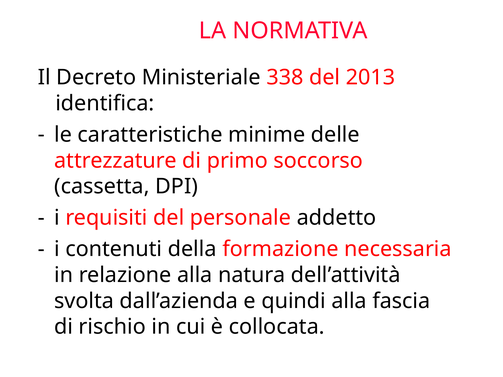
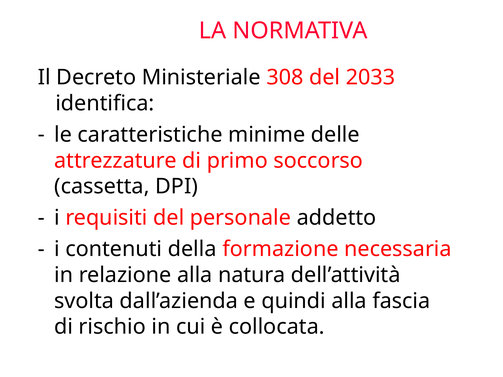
338: 338 -> 308
2013: 2013 -> 2033
